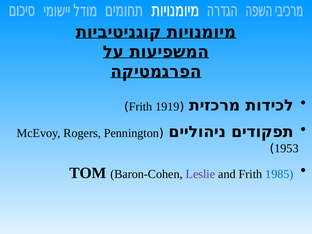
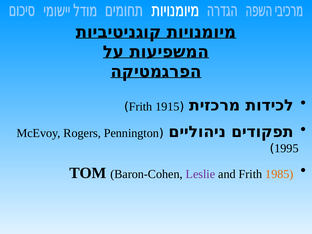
1919: 1919 -> 1915
1953: 1953 -> 1995
1985 colour: blue -> orange
